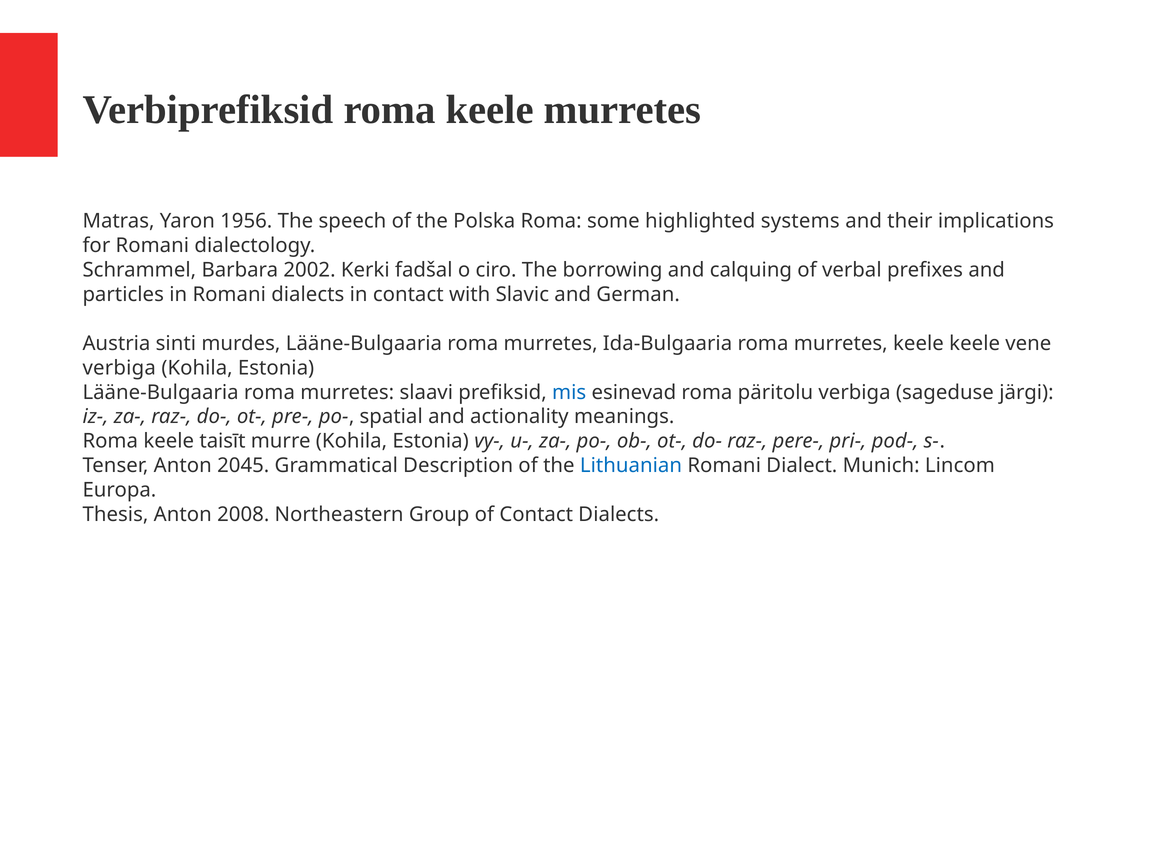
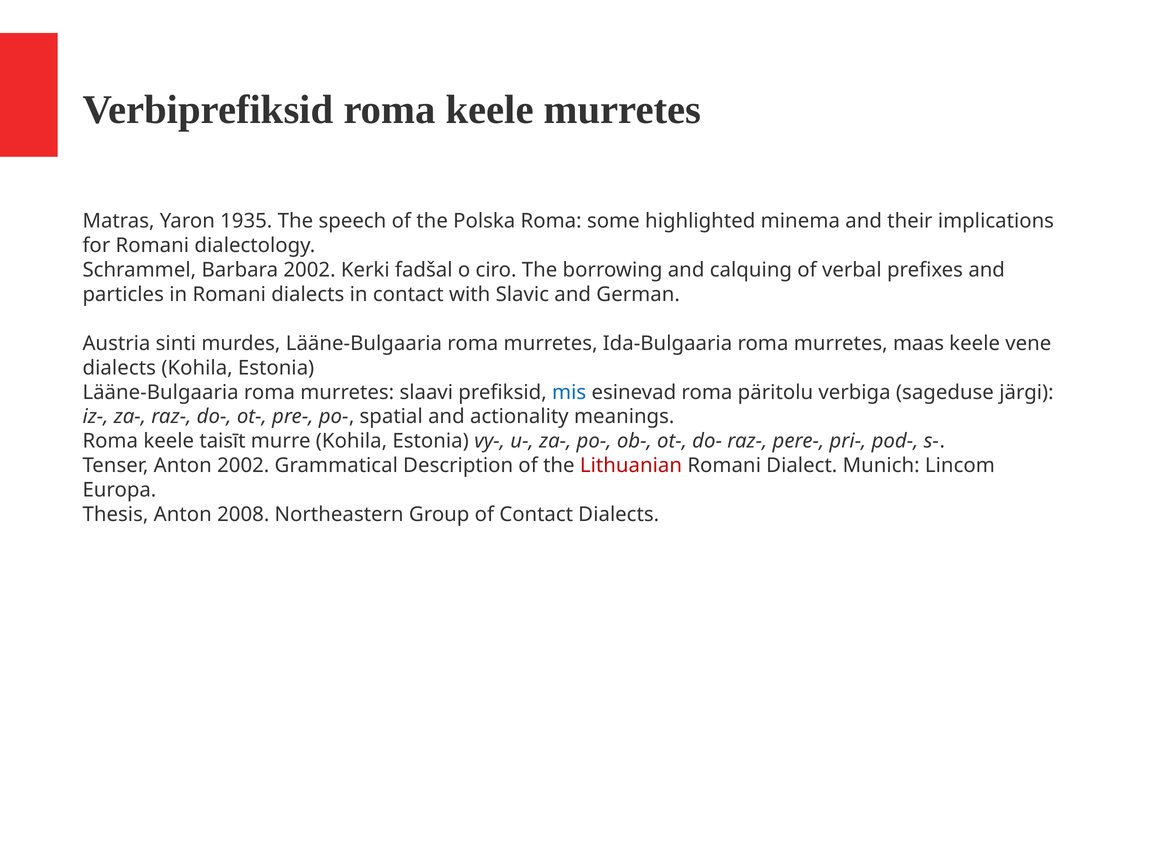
1956: 1956 -> 1935
systems: systems -> minema
murretes keele: keele -> maas
verbiga at (119, 368): verbiga -> dialects
Anton 2045: 2045 -> 2002
Lithuanian colour: blue -> red
